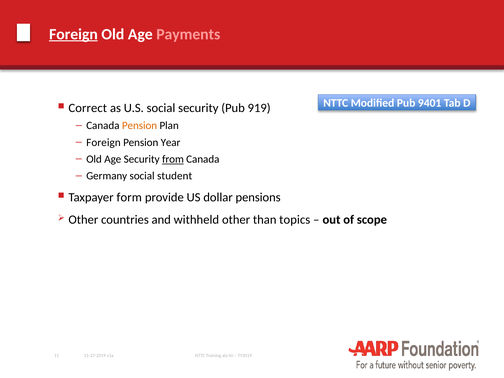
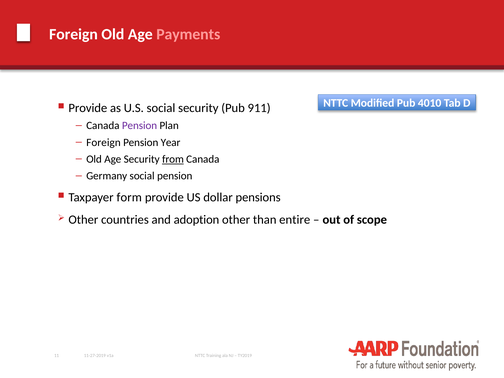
Foreign at (73, 34) underline: present -> none
9401: 9401 -> 4010
Correct at (88, 108): Correct -> Provide
919: 919 -> 911
Pension at (140, 126) colour: orange -> purple
social student: student -> pension
withheld: withheld -> adoption
topics: topics -> entire
